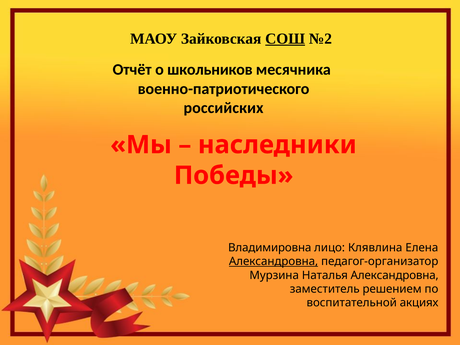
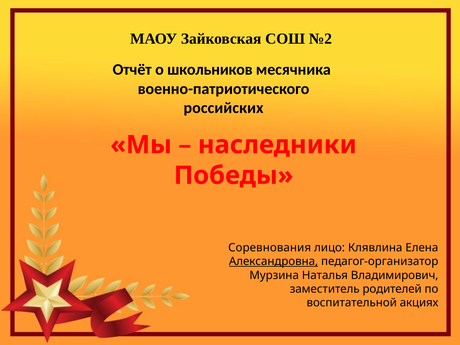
СОШ underline: present -> none
Владимировна: Владимировна -> Соревнования
Наталья Александровна: Александровна -> Владимирович
решением: решением -> родителей
